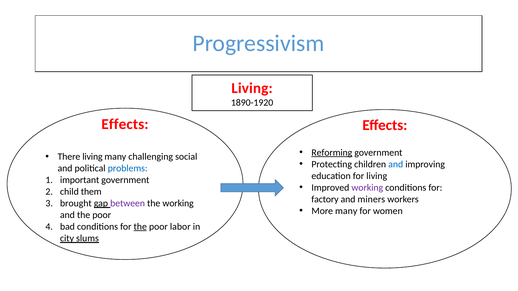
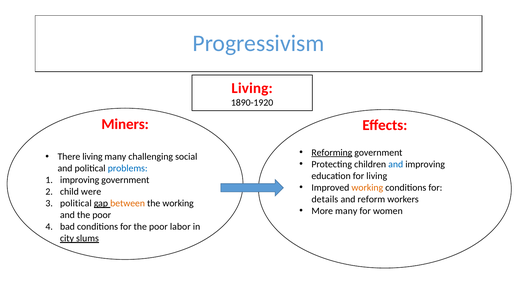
Effects at (125, 124): Effects -> Miners
important at (80, 180): important -> improving
working at (367, 188) colour: purple -> orange
them: them -> were
factory: factory -> details
miners: miners -> reform
brought at (76, 204): brought -> political
between colour: purple -> orange
the at (140, 227) underline: present -> none
